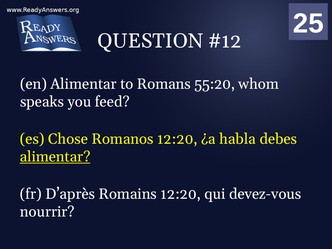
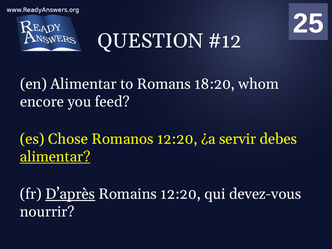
55:20: 55:20 -> 18:20
speaks: speaks -> encore
habla: habla -> servir
D’après underline: none -> present
